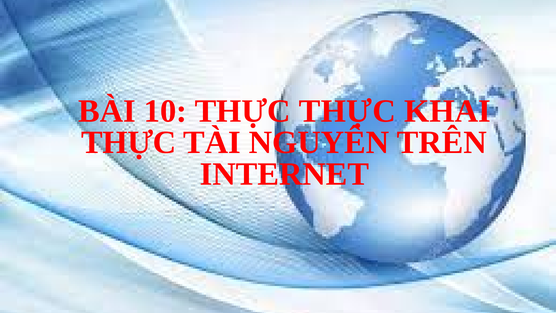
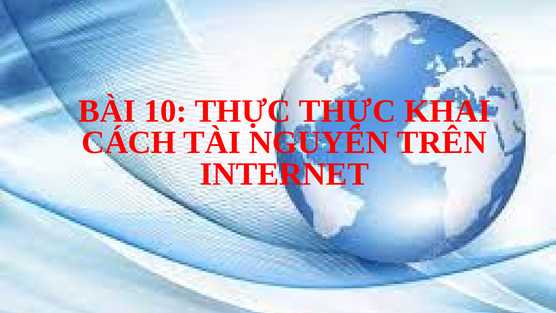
THỰC at (129, 142): THỰC -> CÁCH
